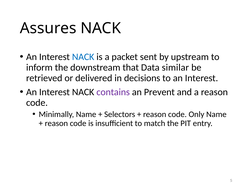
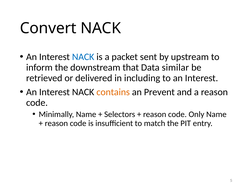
Assures: Assures -> Convert
decisions: decisions -> including
contains colour: purple -> orange
